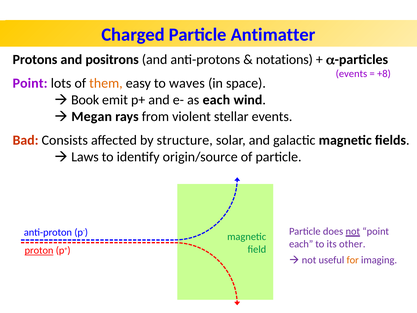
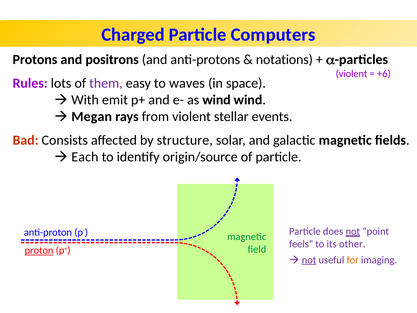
Antimatter: Antimatter -> Computers
events at (351, 74): events -> violent
+8: +8 -> +6
Point at (30, 83): Point -> Rules
them colour: orange -> purple
Book: Book -> With
as each: each -> wind
Laws: Laws -> Each
each at (301, 244): each -> feels
not at (309, 260) underline: none -> present
